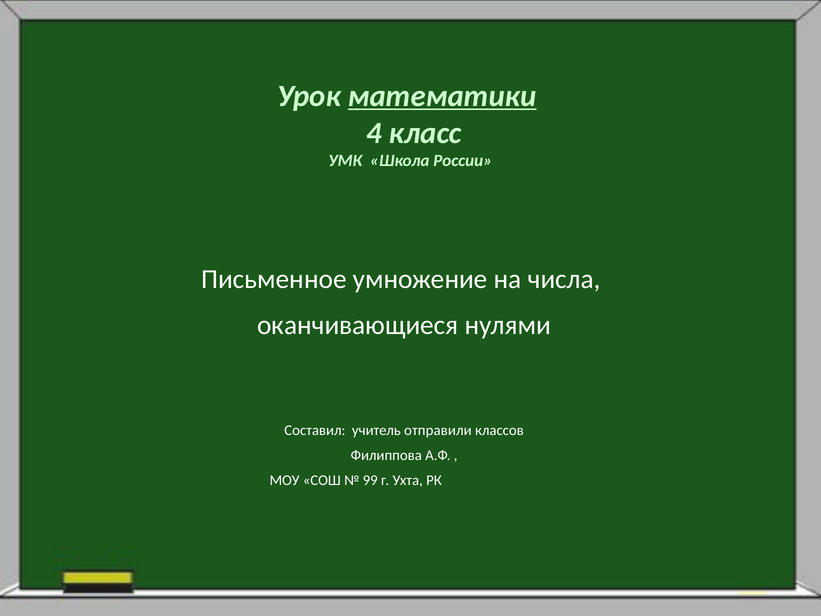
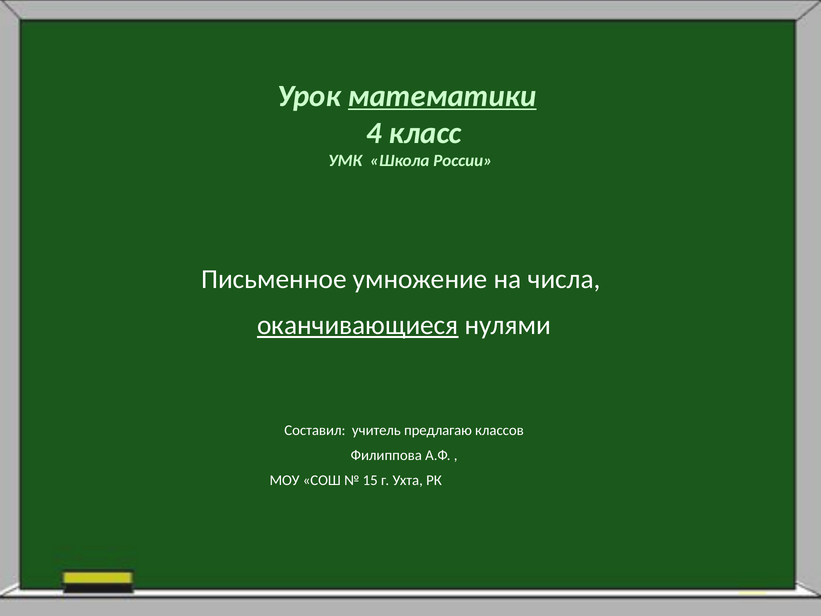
оканчивающиеся underline: none -> present
отправили: отправили -> предлагаю
99: 99 -> 15
